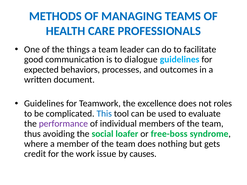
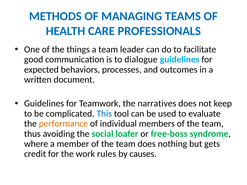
excellence: excellence -> narratives
roles: roles -> keep
performance colour: purple -> orange
issue: issue -> rules
